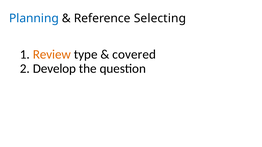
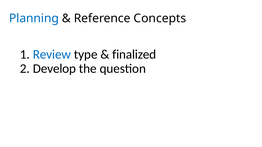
Selecting: Selecting -> Concepts
Review colour: orange -> blue
covered: covered -> finalized
